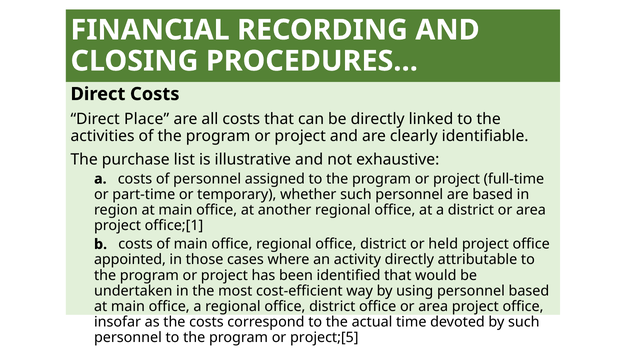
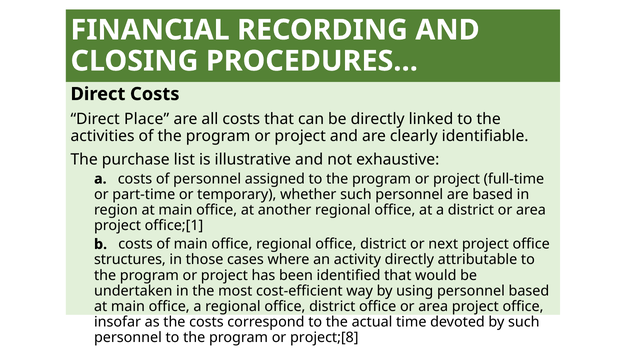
held: held -> next
appointed: appointed -> structures
project;[5: project;[5 -> project;[8
